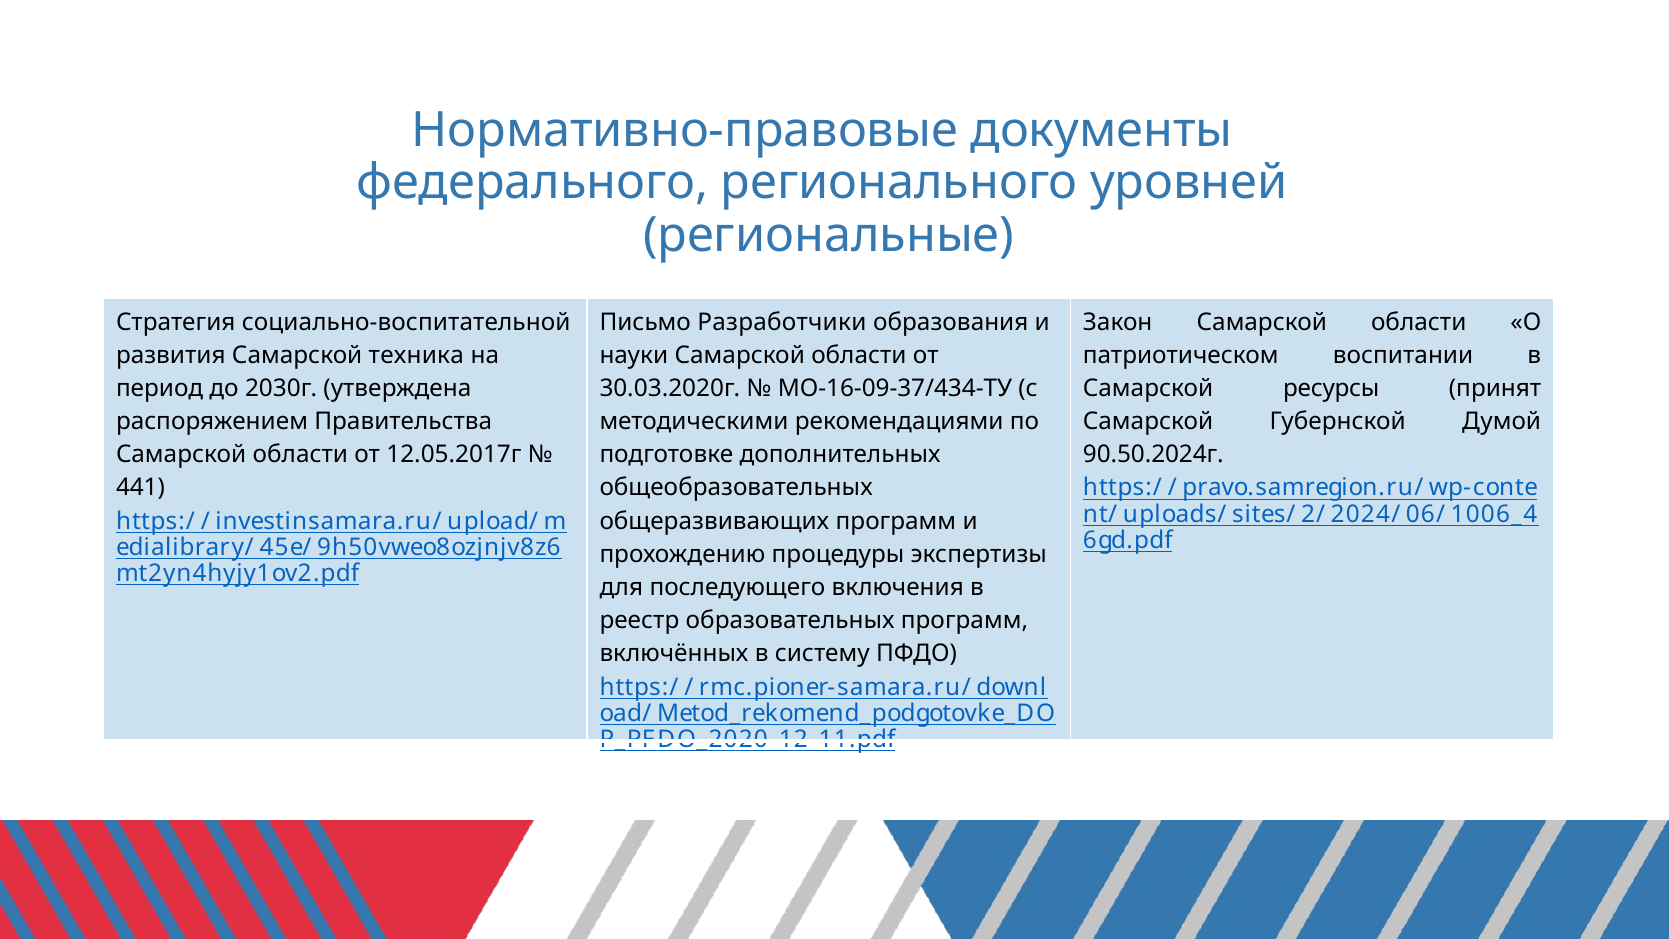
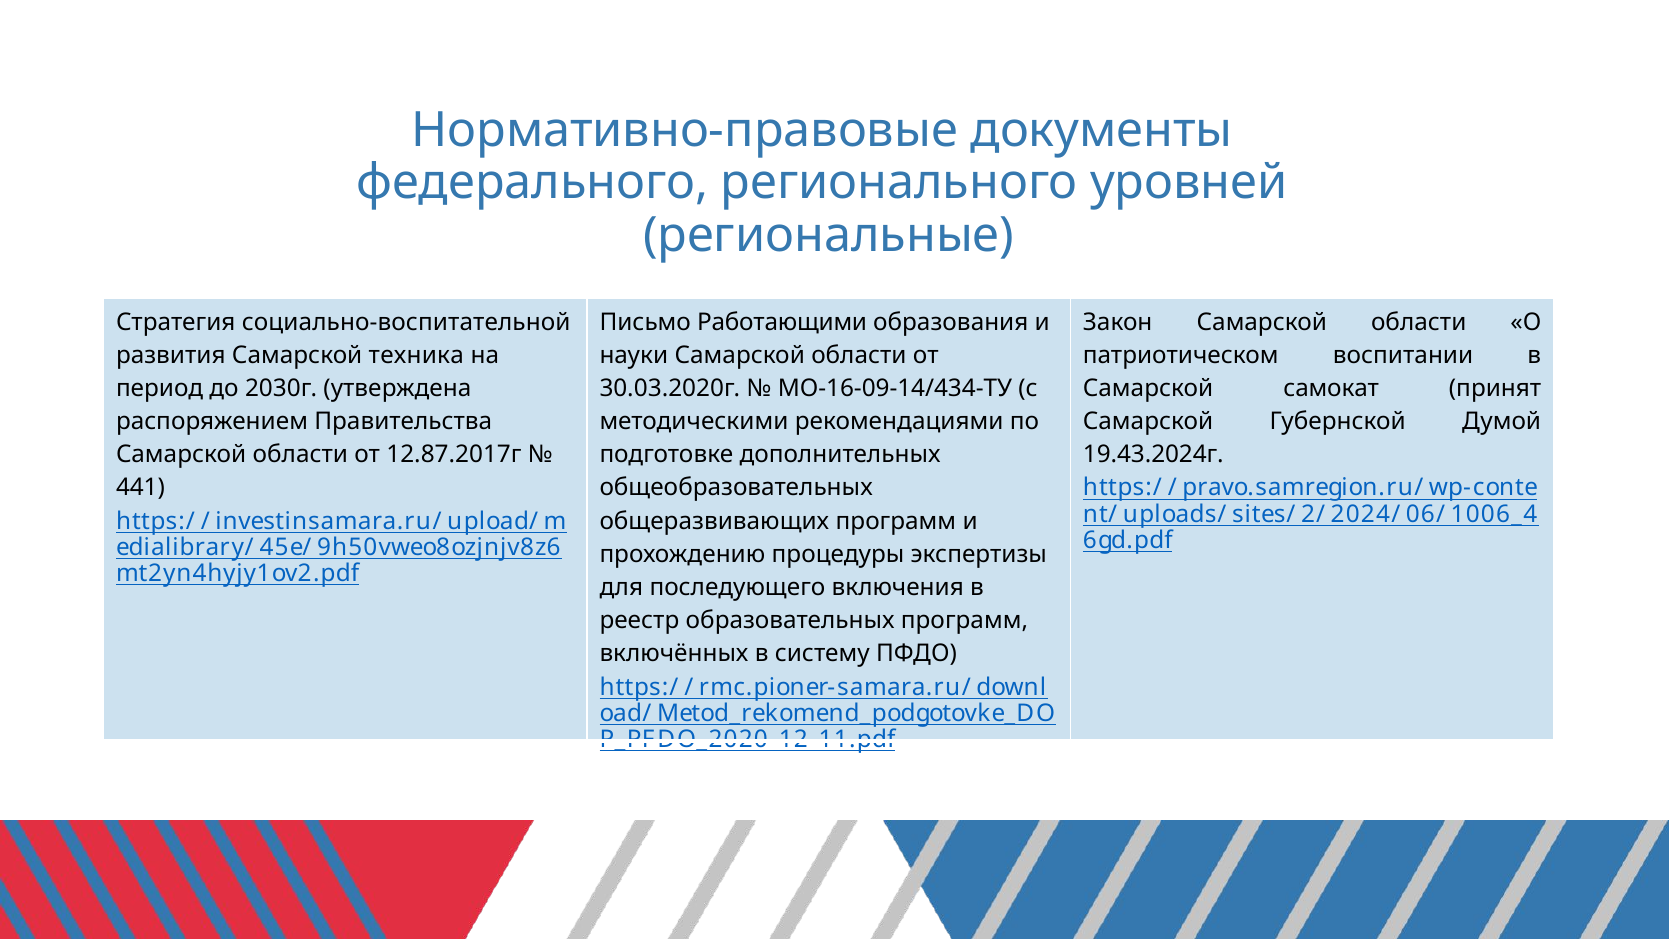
Разработчики: Разработчики -> Работающими
МО-16-09-37/434-ТУ: МО-16-09-37/434-ТУ -> МО-16-09-14/434-ТУ
ресурсы: ресурсы -> самокат
12.05.2017г: 12.05.2017г -> 12.87.2017г
90.50.2024г: 90.50.2024г -> 19.43.2024г
